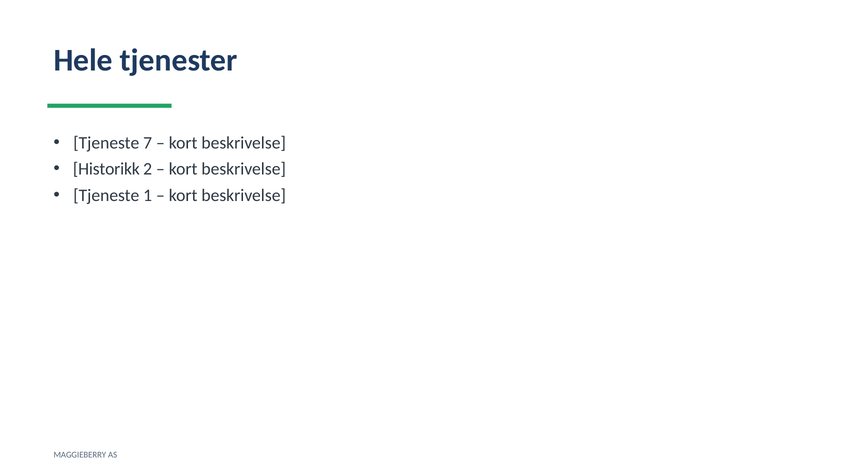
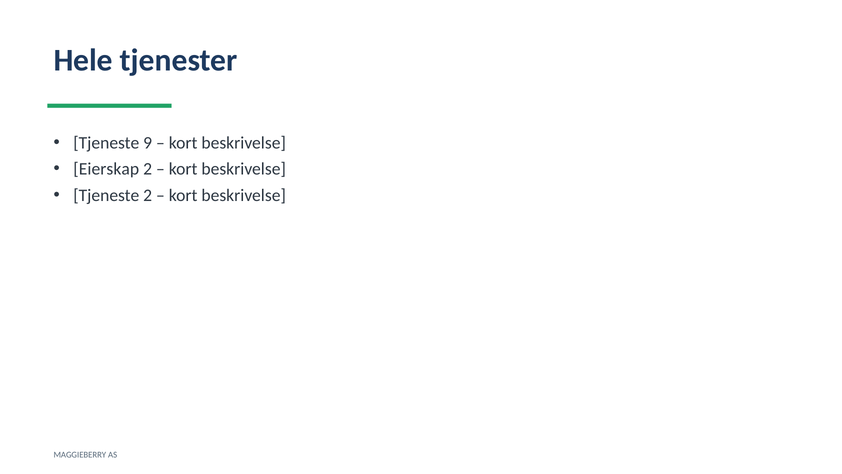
7: 7 -> 9
Historikk: Historikk -> Eierskap
Tjeneste 1: 1 -> 2
